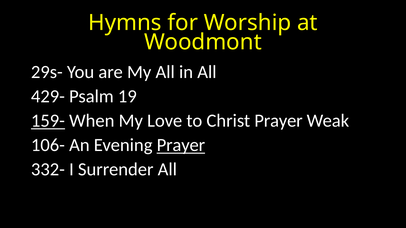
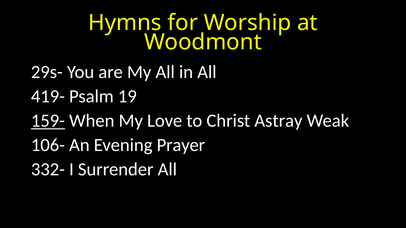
429-: 429- -> 419-
Christ Prayer: Prayer -> Astray
Prayer at (181, 145) underline: present -> none
